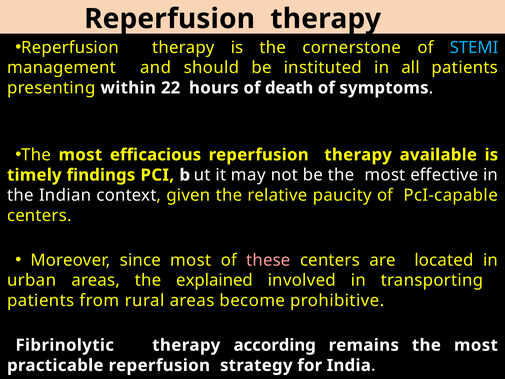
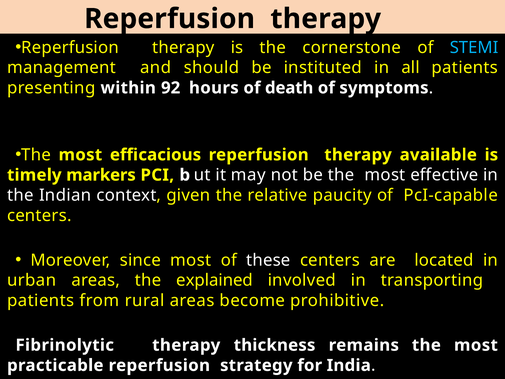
22: 22 -> 92
findings: findings -> markers
these colour: pink -> white
according: according -> thickness
